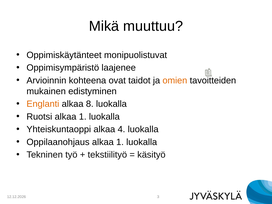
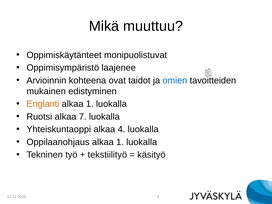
omien colour: orange -> blue
8 at (90, 104): 8 -> 1
Ruotsi alkaa 1: 1 -> 7
